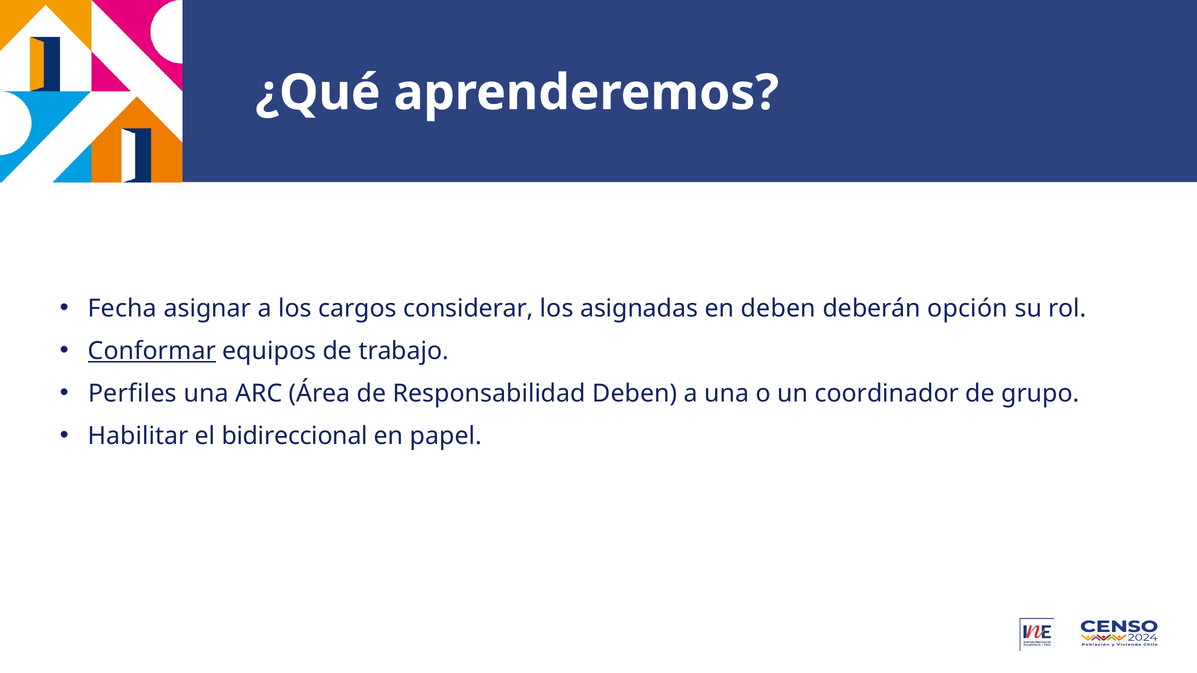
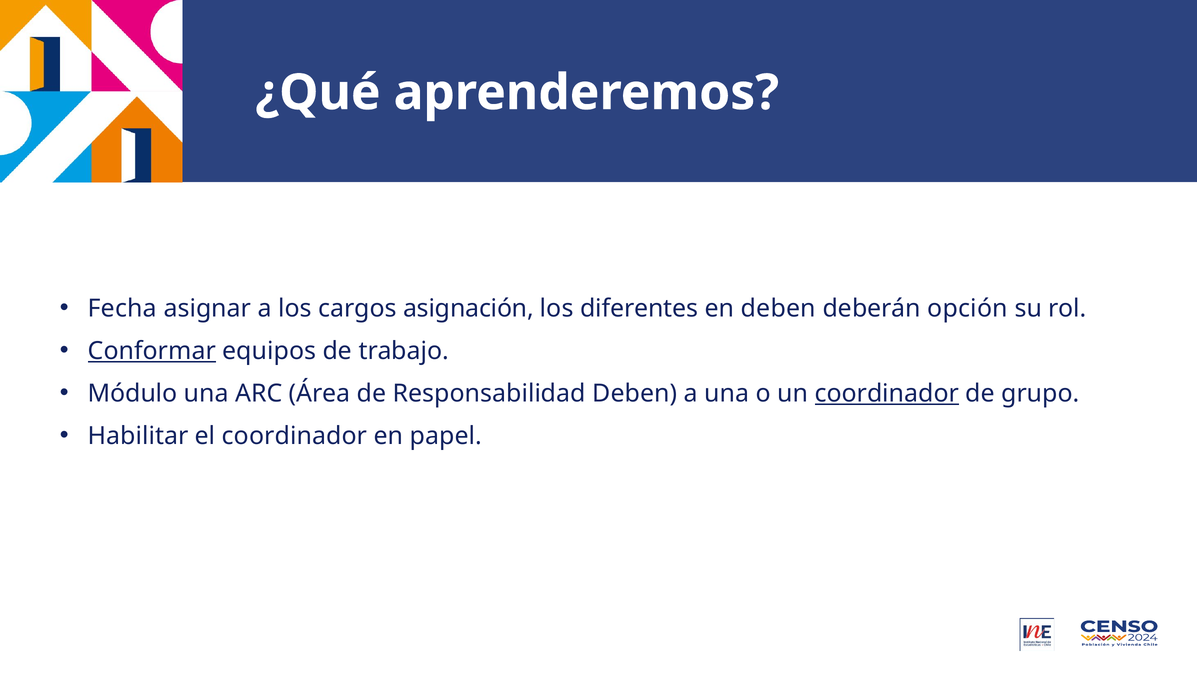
considerar: considerar -> asignación
asignadas: asignadas -> diferentes
Perfiles: Perfiles -> Módulo
coordinador at (887, 394) underline: none -> present
el bidireccional: bidireccional -> coordinador
